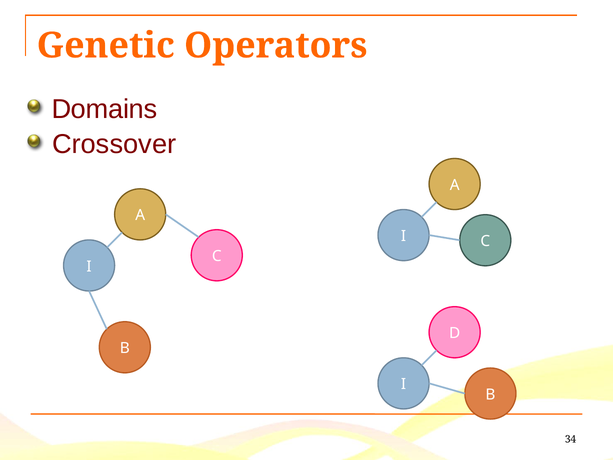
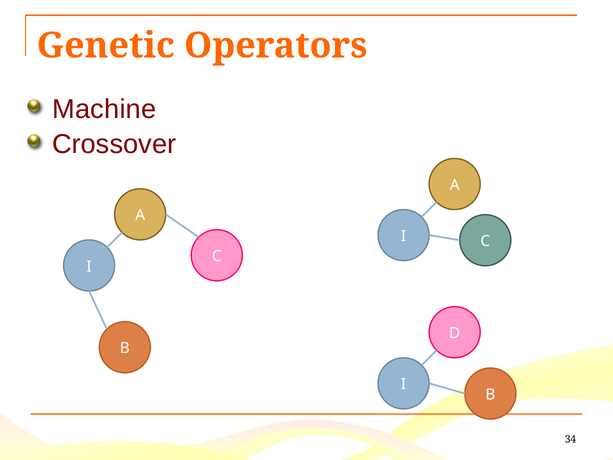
Domains: Domains -> Machine
